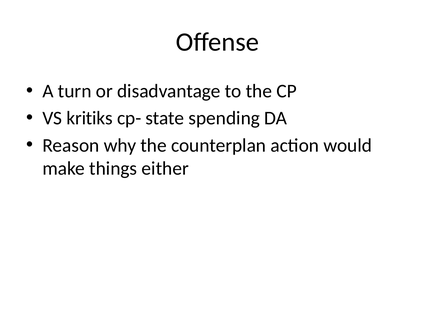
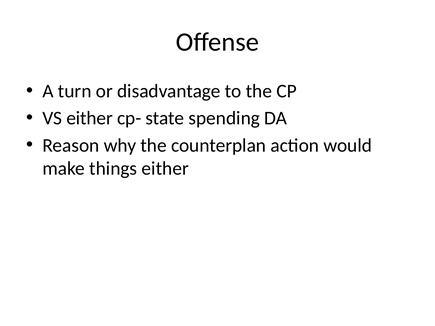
VS kritiks: kritiks -> either
